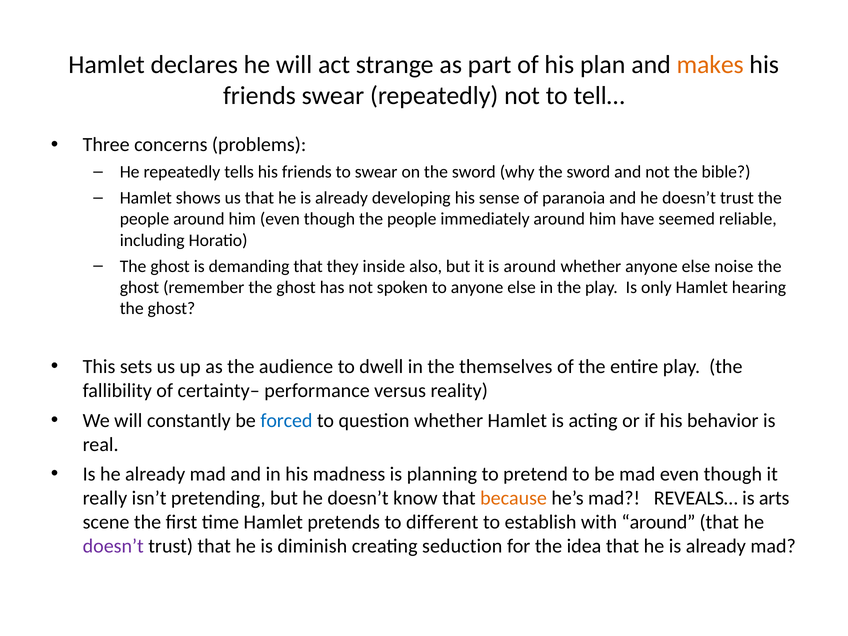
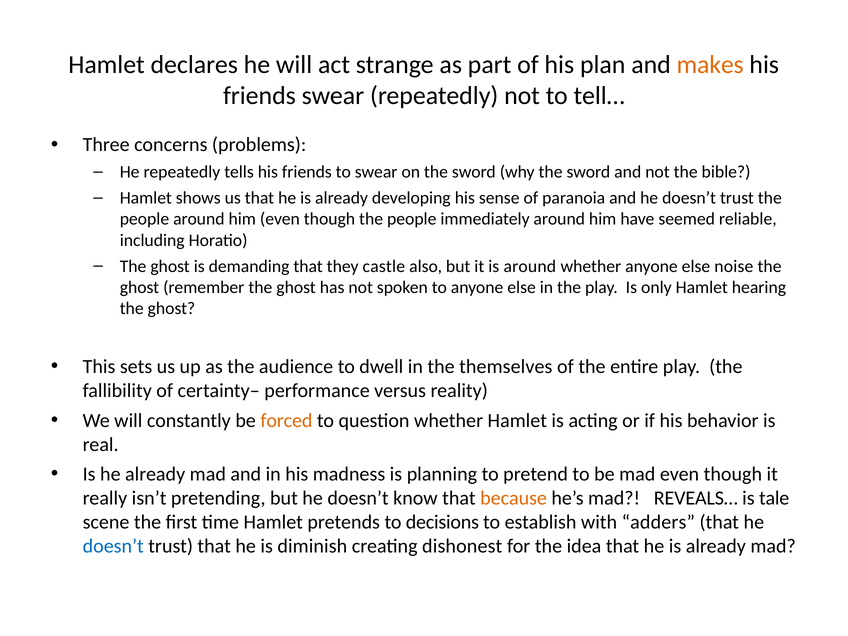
inside: inside -> castle
forced colour: blue -> orange
arts: arts -> tale
different: different -> decisions
with around: around -> adders
doesn’t at (113, 546) colour: purple -> blue
seduction: seduction -> dishonest
